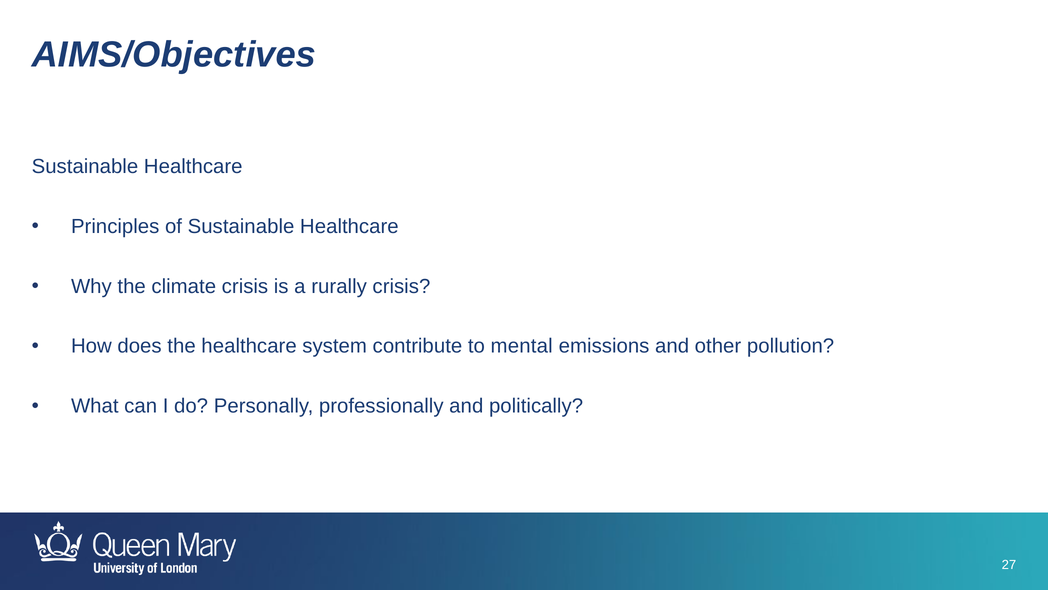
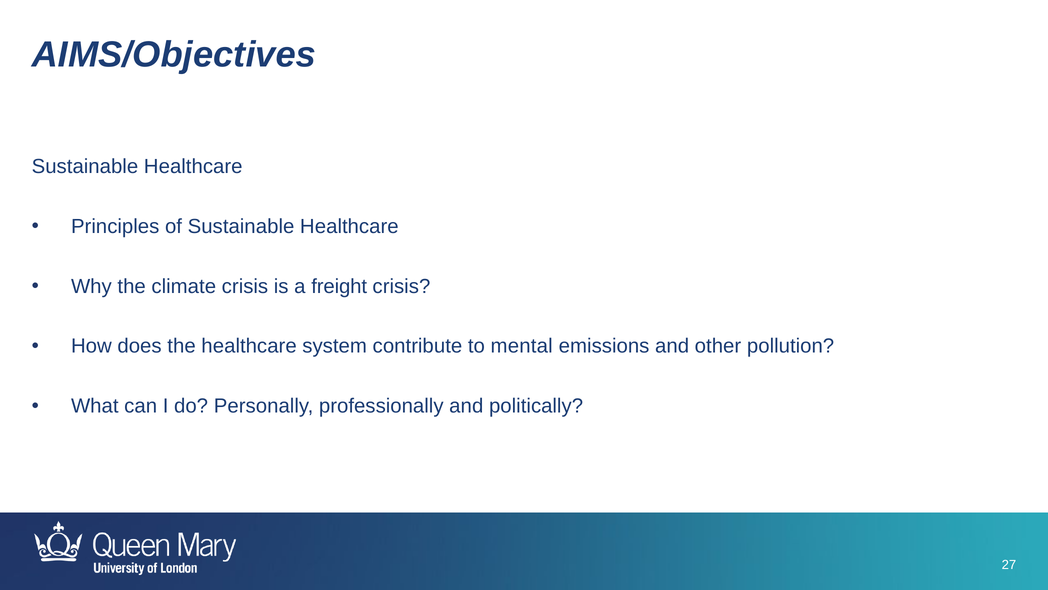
rurally: rurally -> freight
